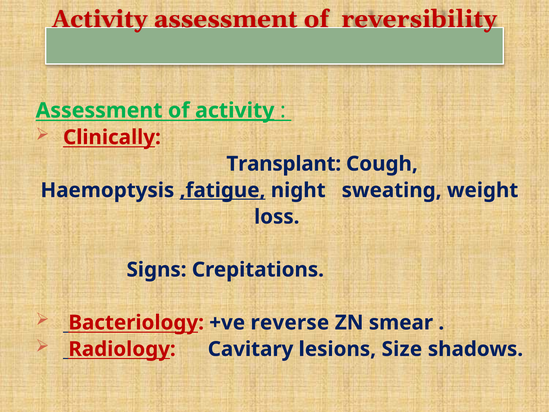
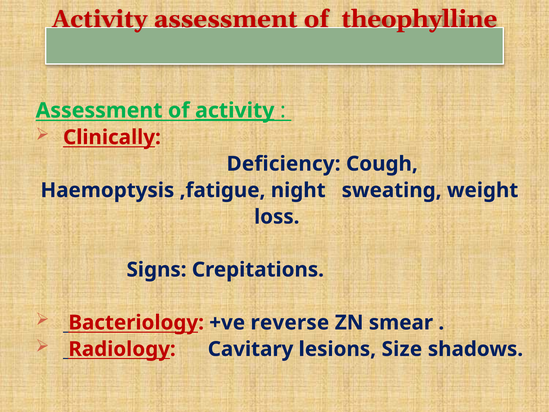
reversibility: reversibility -> theophylline
Transplant: Transplant -> Deficiency
,fatigue underline: present -> none
